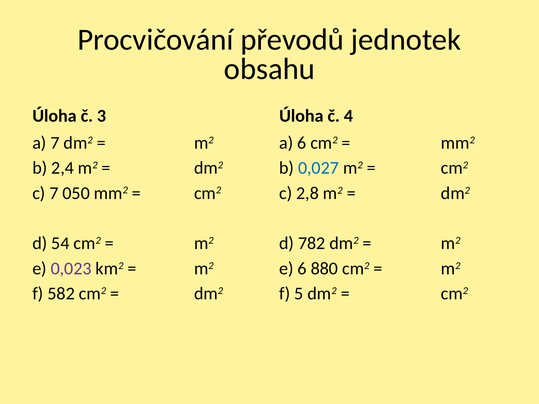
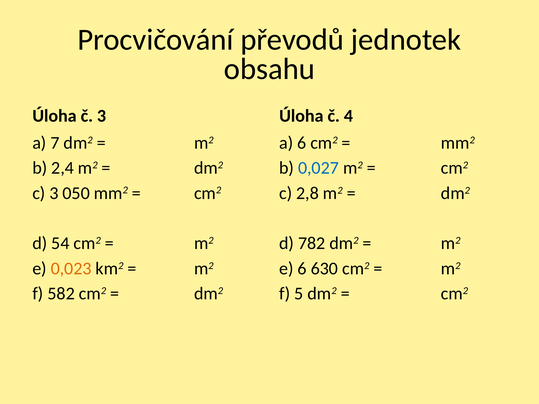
c 7: 7 -> 3
0,023 colour: purple -> orange
880: 880 -> 630
